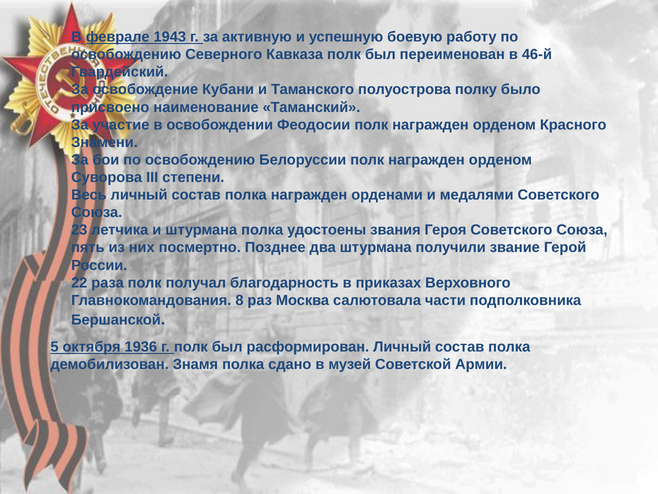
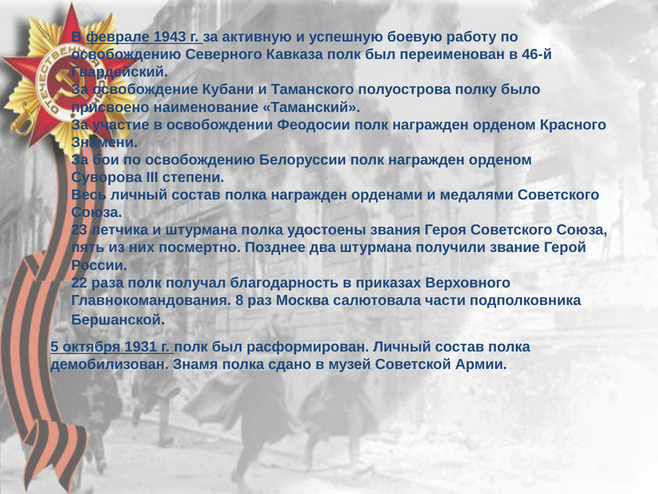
1936: 1936 -> 1931
